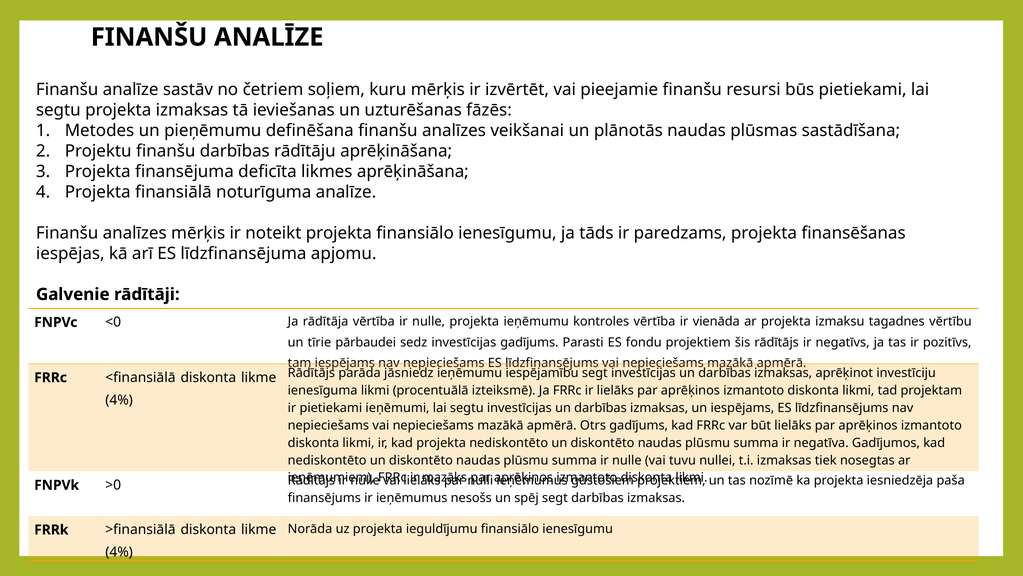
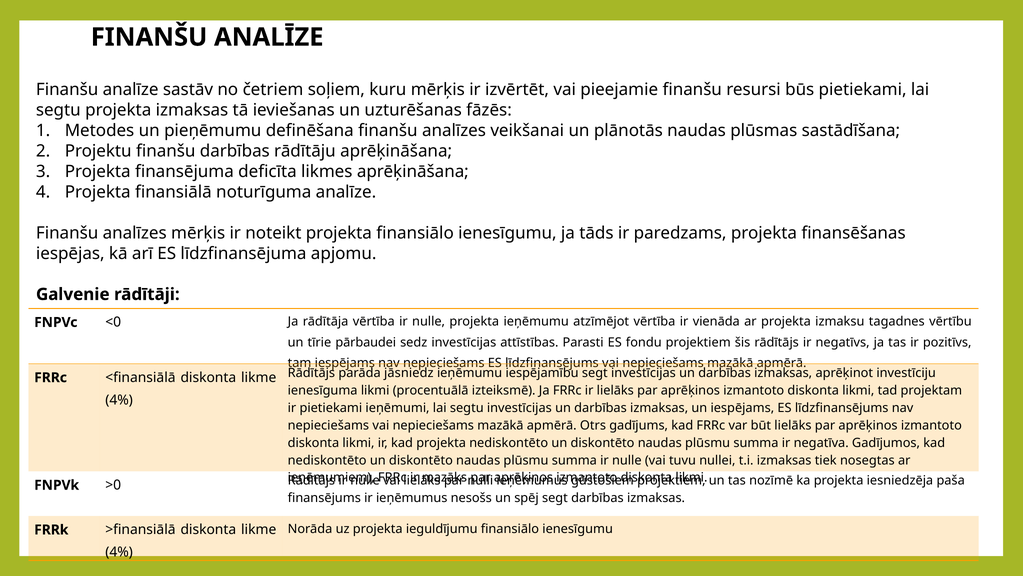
kontroles: kontroles -> atzīmējot
investīcijas gadījums: gadījums -> attīstības
